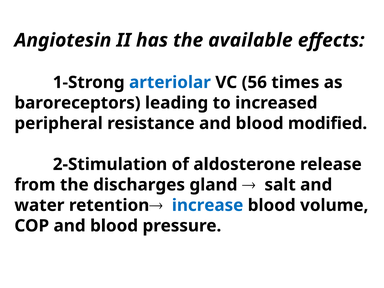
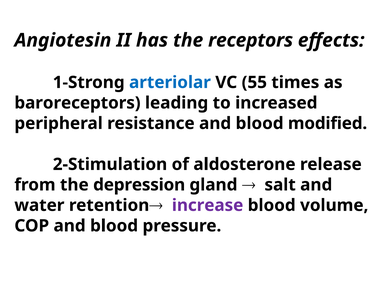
available: available -> receptors
56: 56 -> 55
discharges: discharges -> depression
increase colour: blue -> purple
